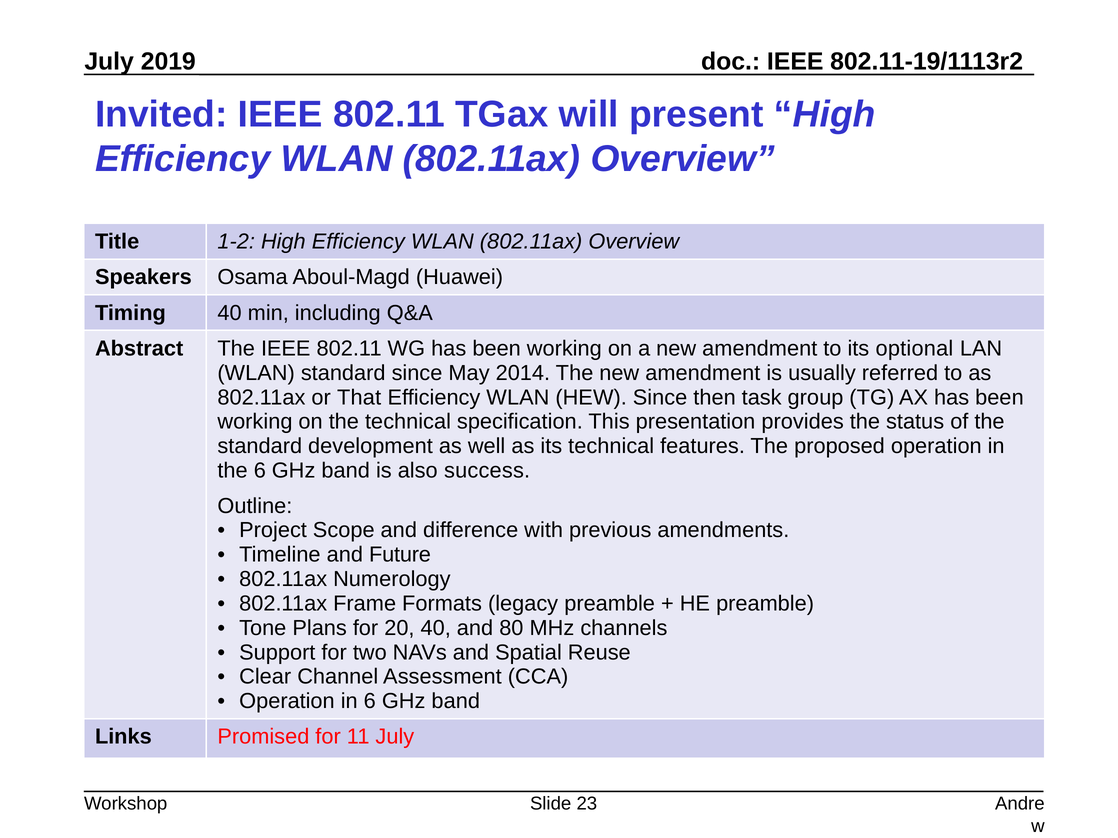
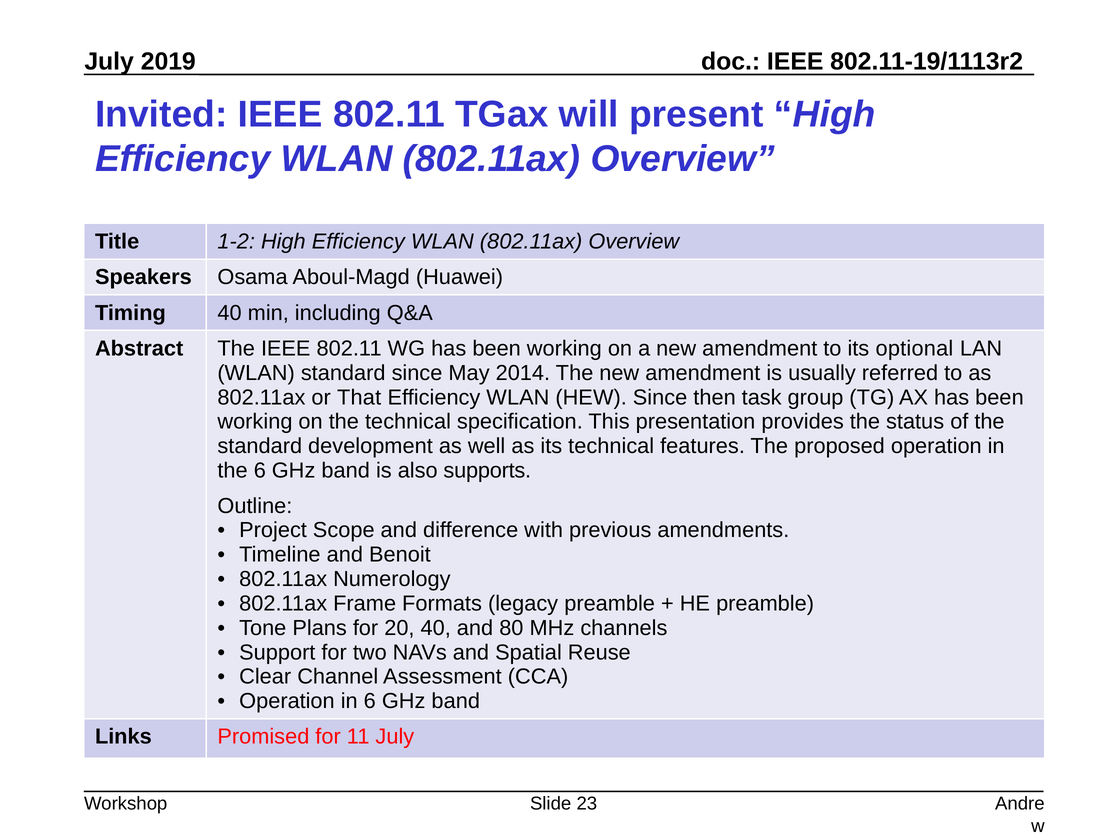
success: success -> supports
Future: Future -> Benoit
